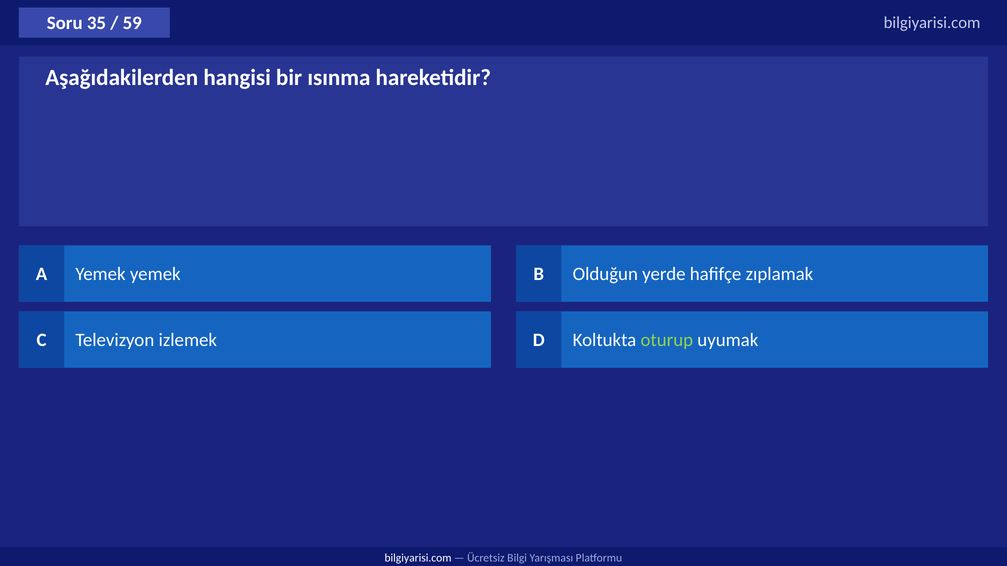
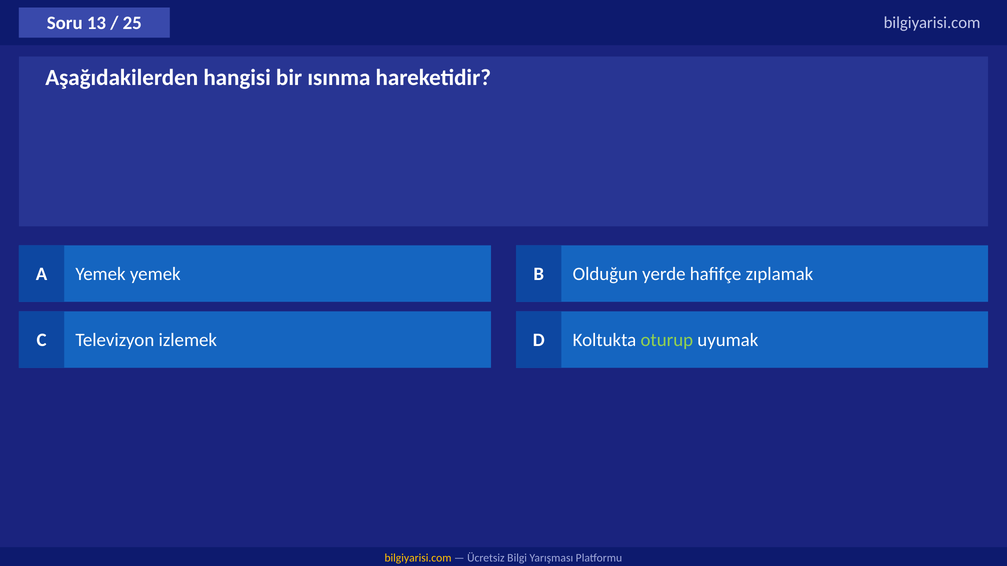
35: 35 -> 13
59: 59 -> 25
bilgiyarisi.com at (418, 559) colour: white -> yellow
